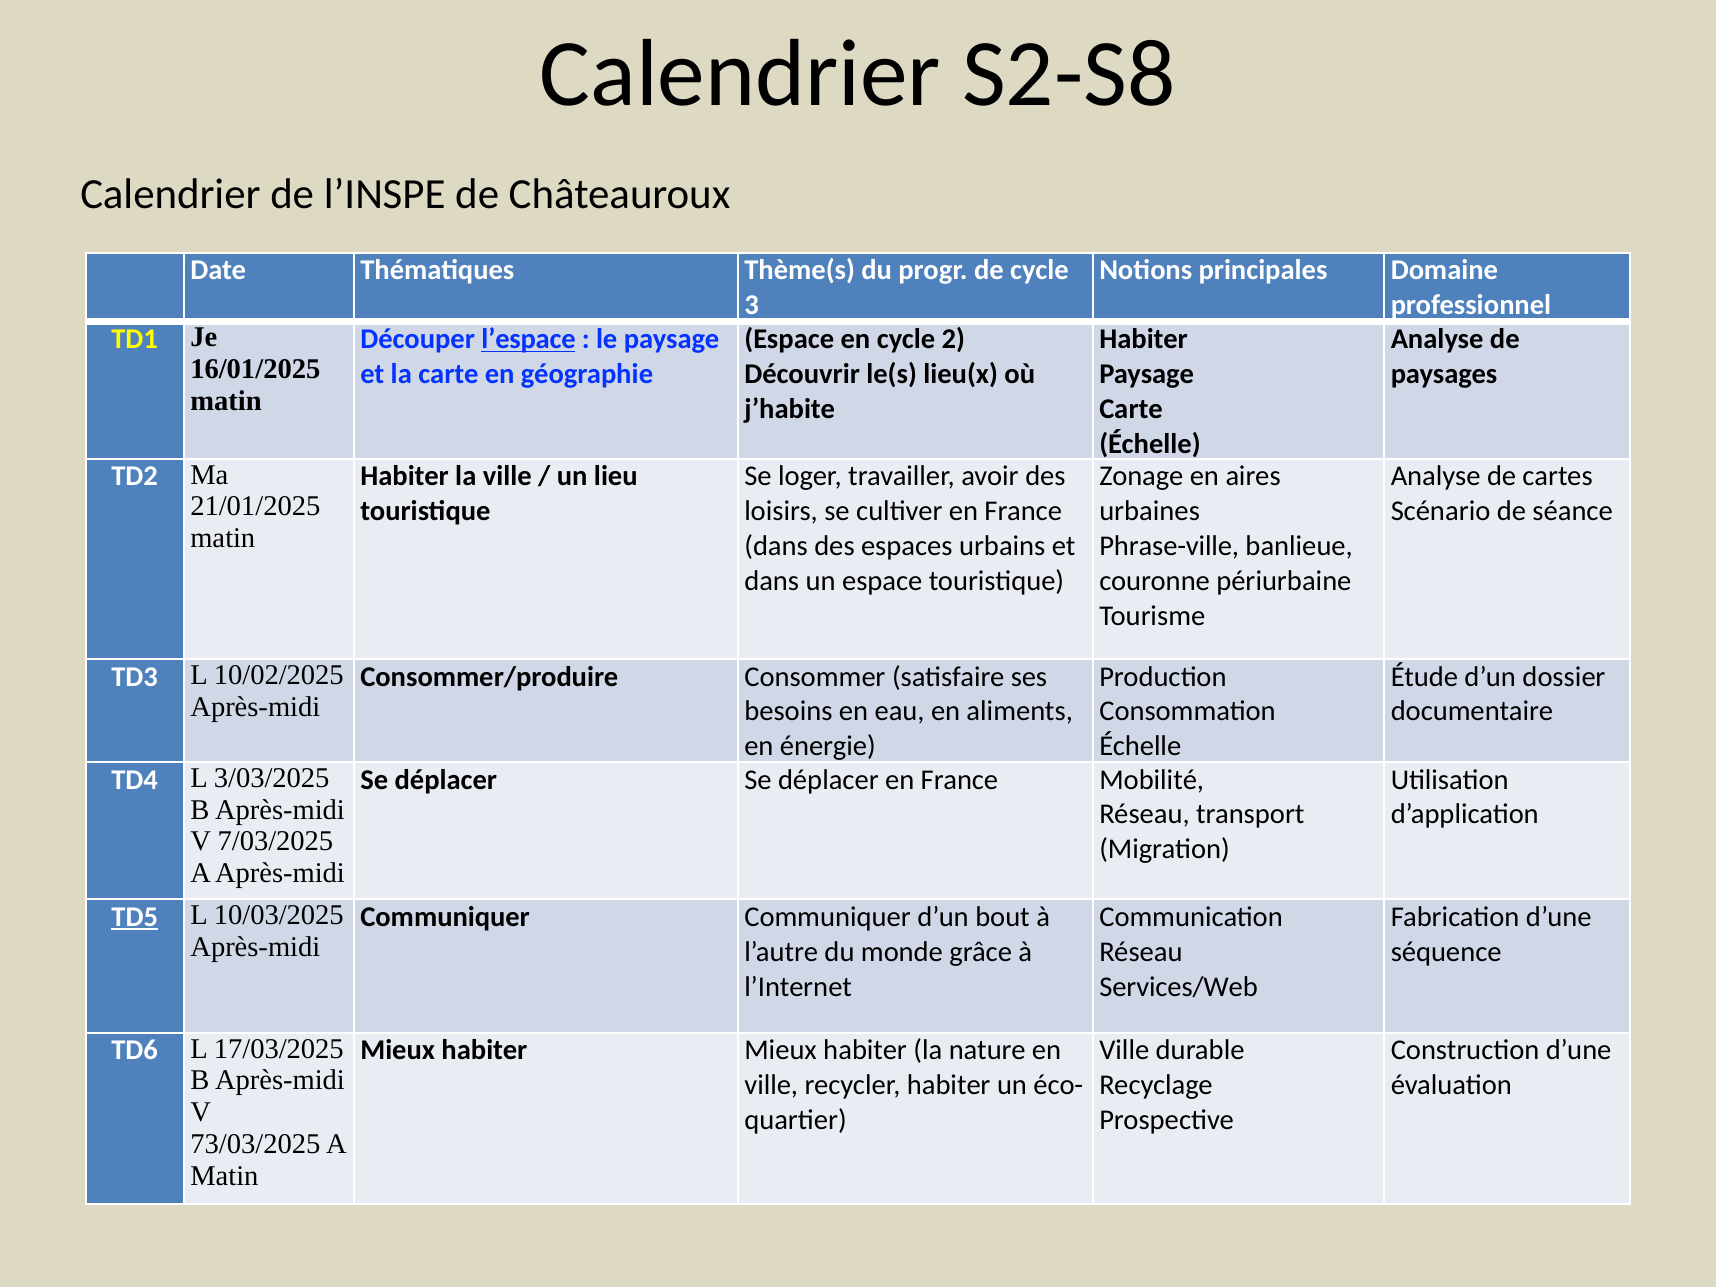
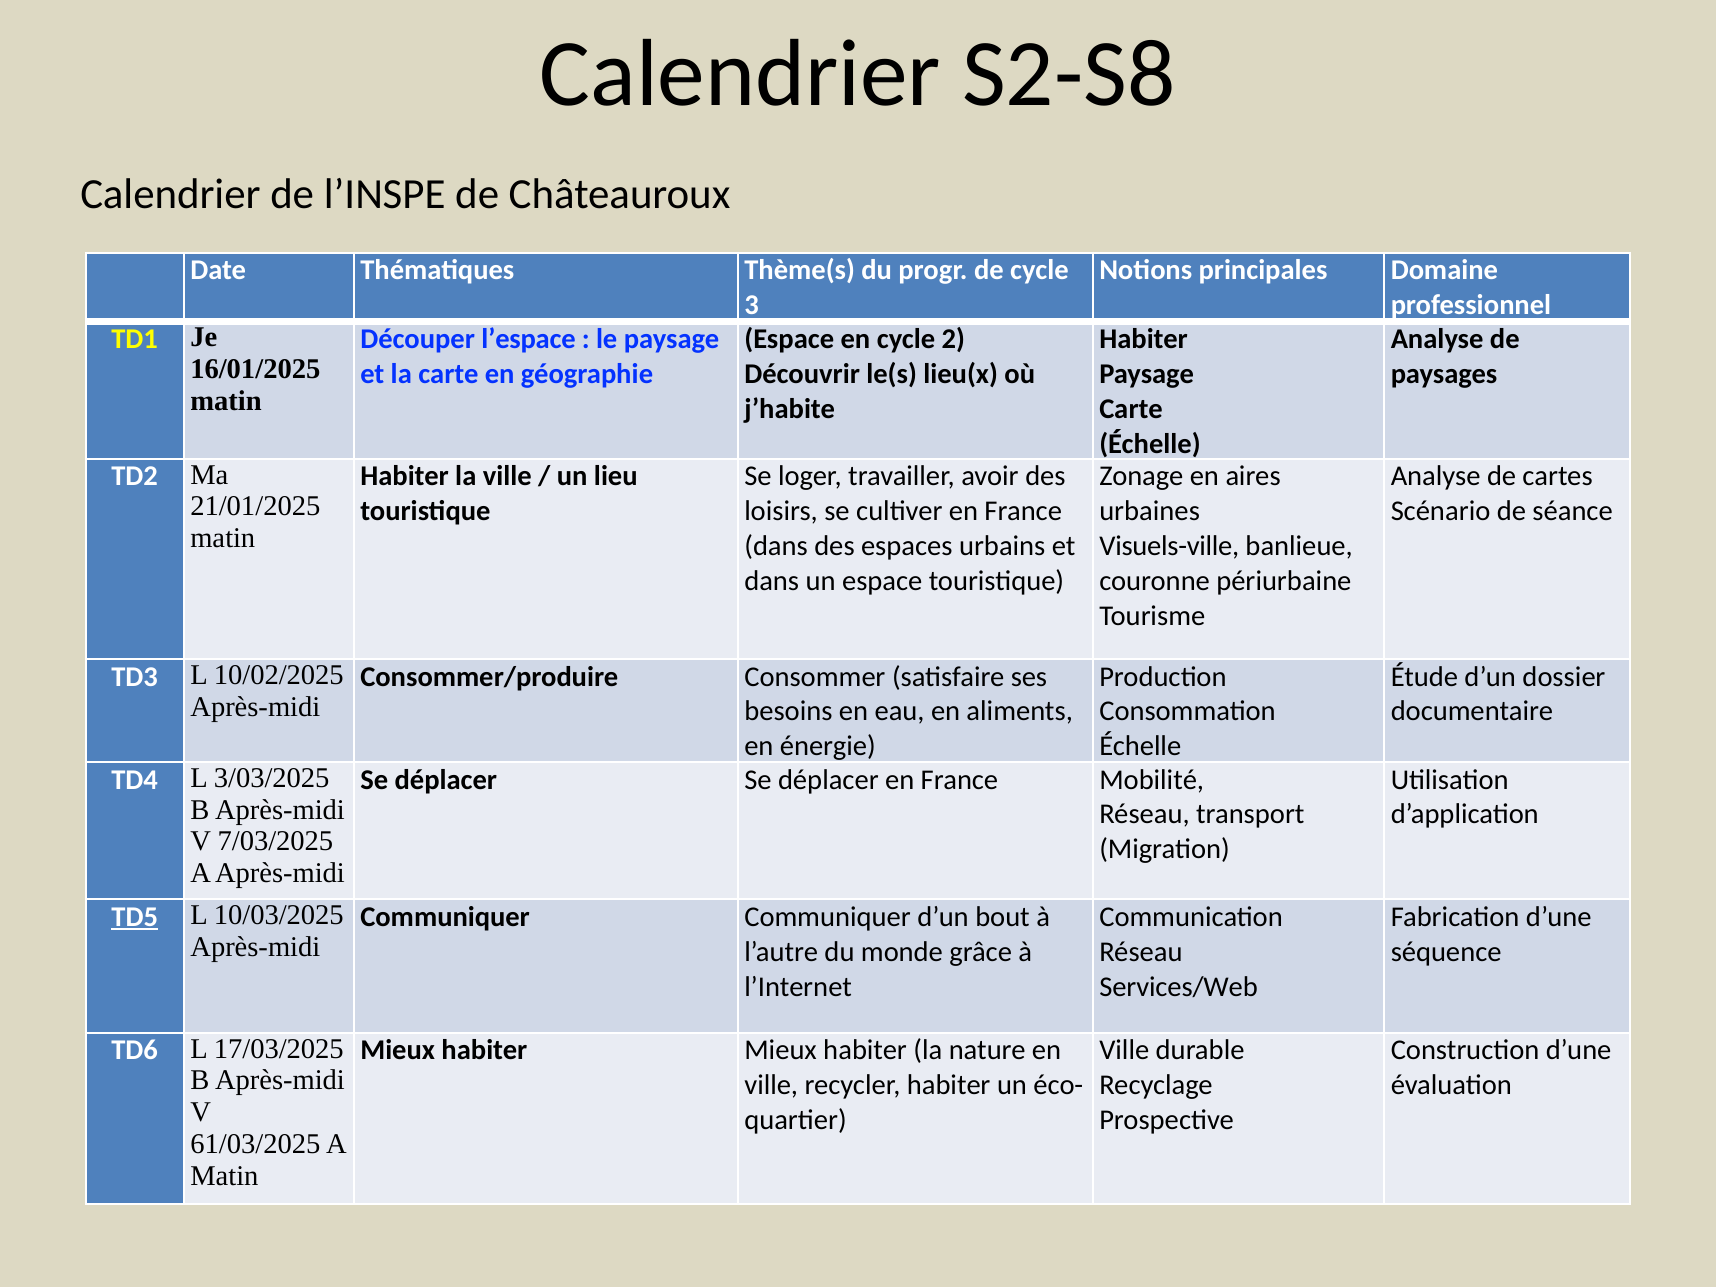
l’espace underline: present -> none
Phrase-ville: Phrase-ville -> Visuels-ville
73/03/2025: 73/03/2025 -> 61/03/2025
